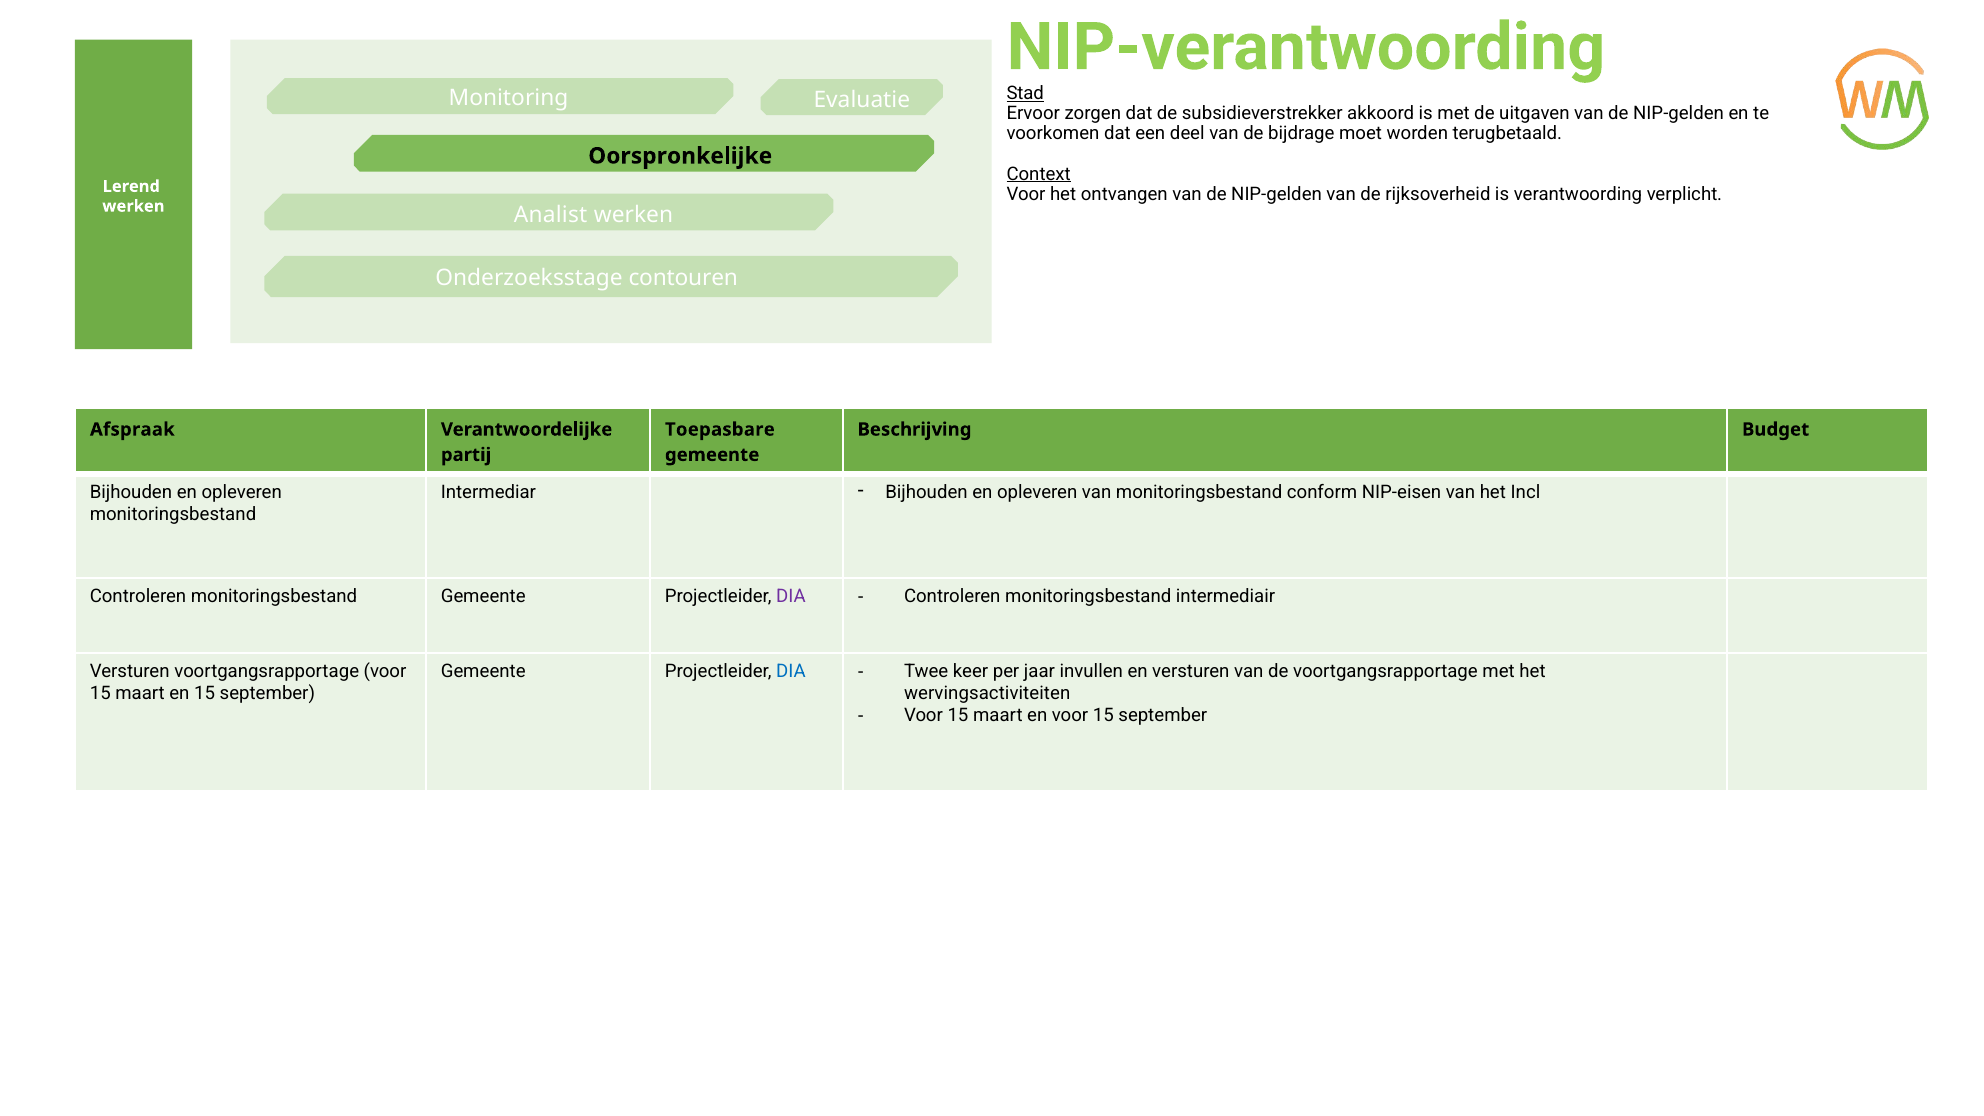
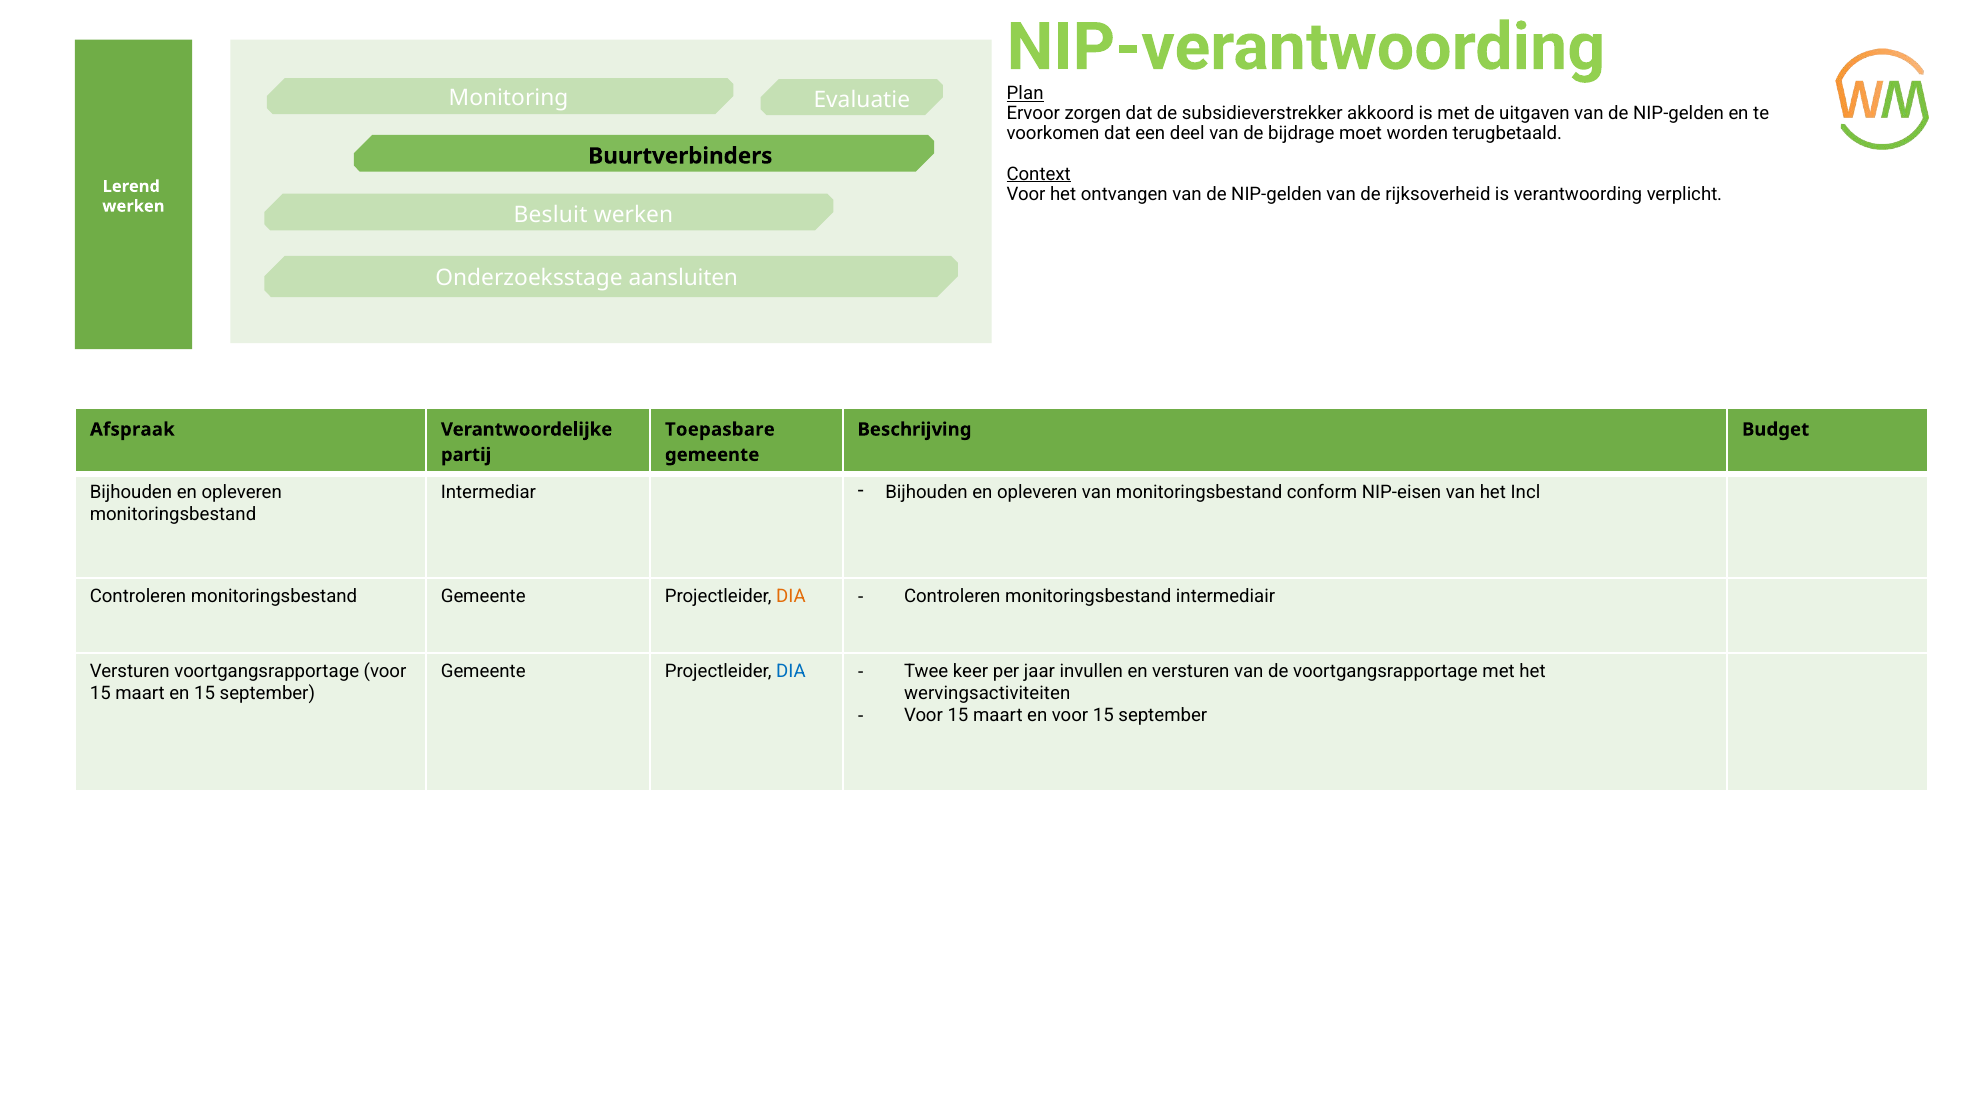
Stad: Stad -> Plan
Oorspronkelijke: Oorspronkelijke -> Buurtverbinders
Analist: Analist -> Besluit
contouren: contouren -> aansluiten
DIA at (791, 597) colour: purple -> orange
